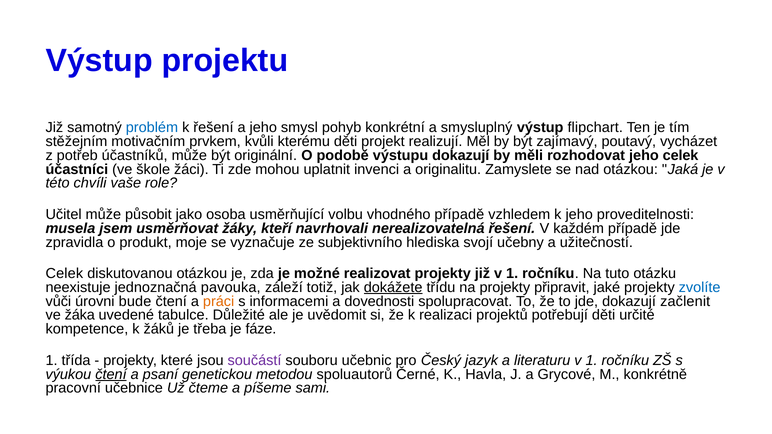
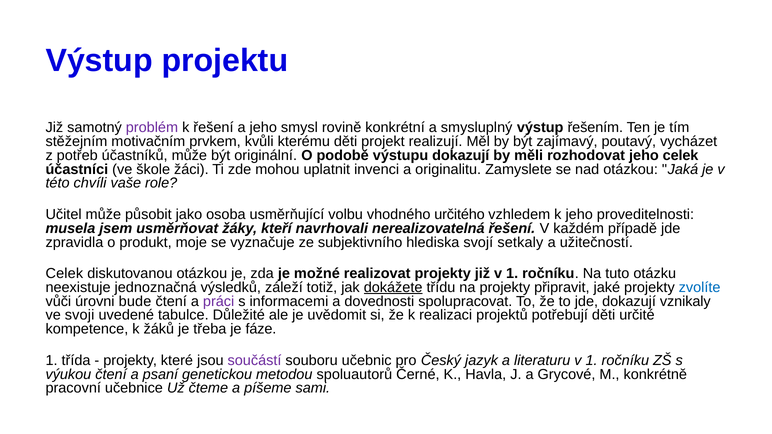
problém colour: blue -> purple
pohyb: pohyb -> rovině
flipchart: flipchart -> řešením
vhodného případě: případě -> určitého
učebny: učebny -> setkaly
pavouka: pavouka -> výsledků
práci colour: orange -> purple
začlenit: začlenit -> vznikaly
žáka: žáka -> svoji
čtení at (111, 374) underline: present -> none
